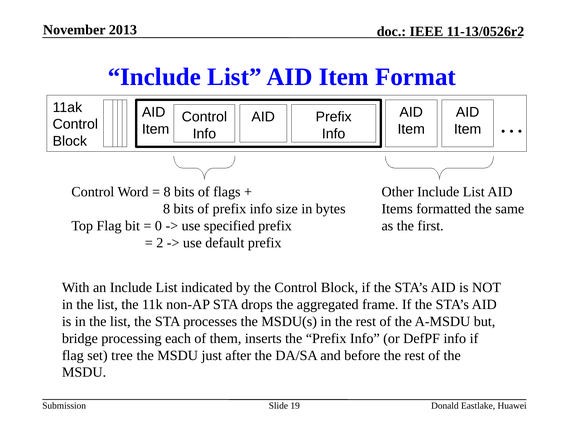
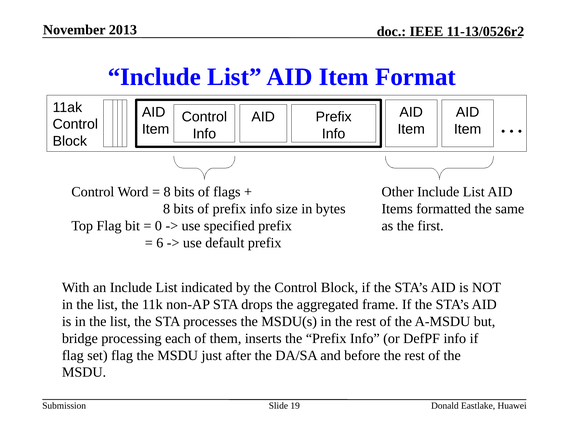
2: 2 -> 6
set tree: tree -> flag
